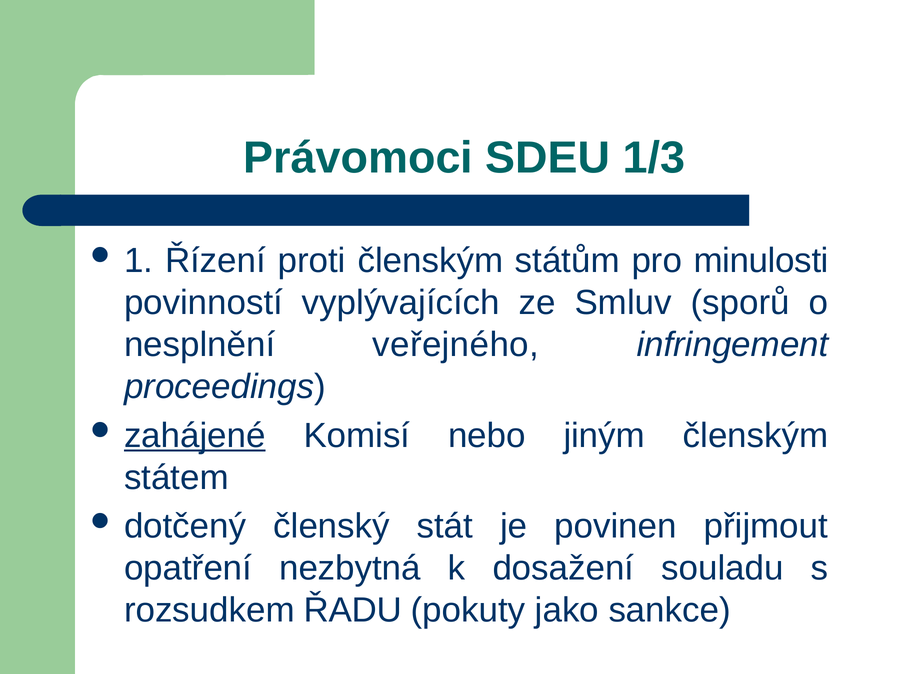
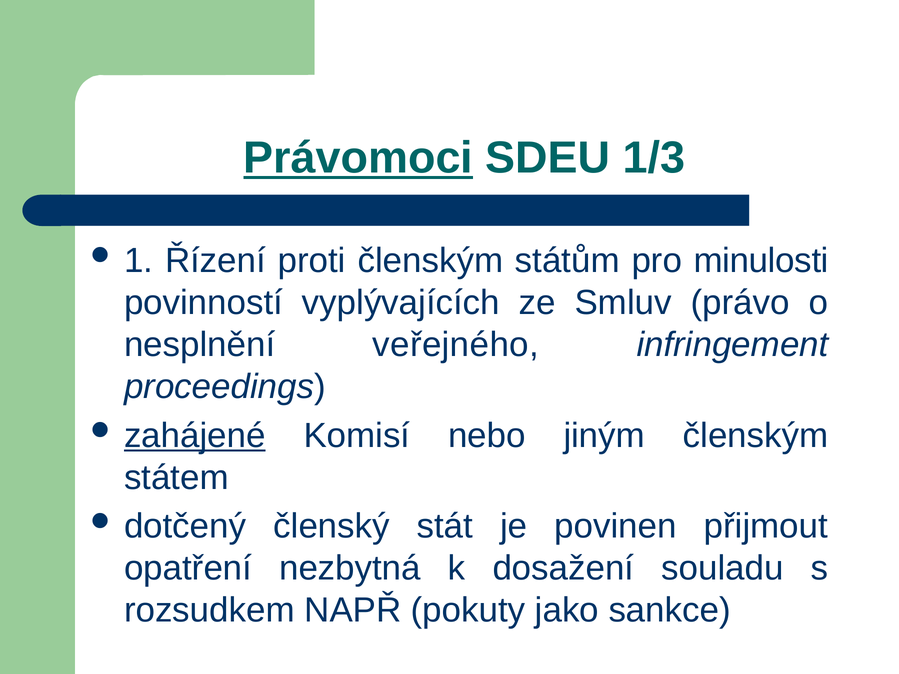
Právomoci underline: none -> present
sporů: sporů -> právo
ŘADU: ŘADU -> NAPŘ
